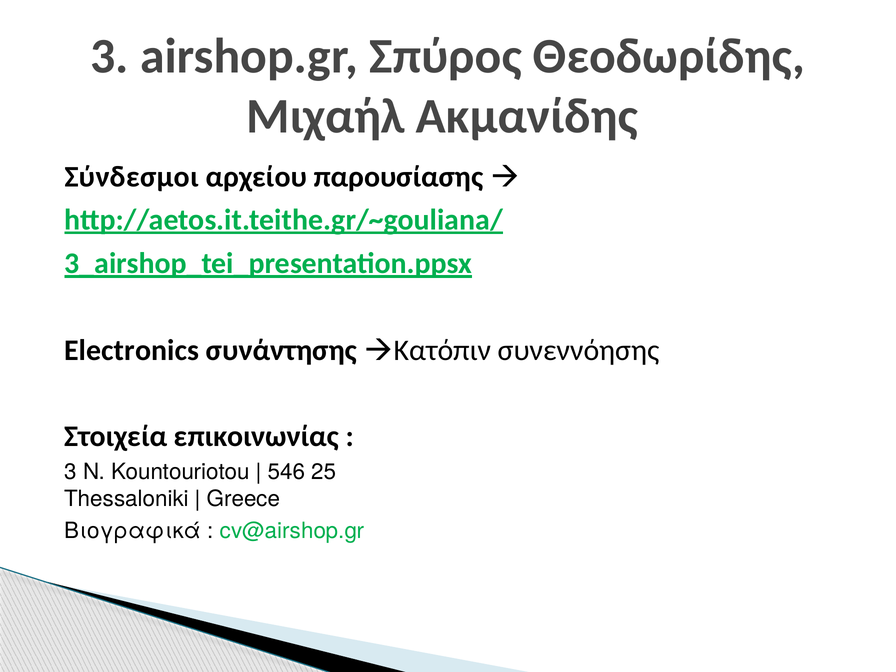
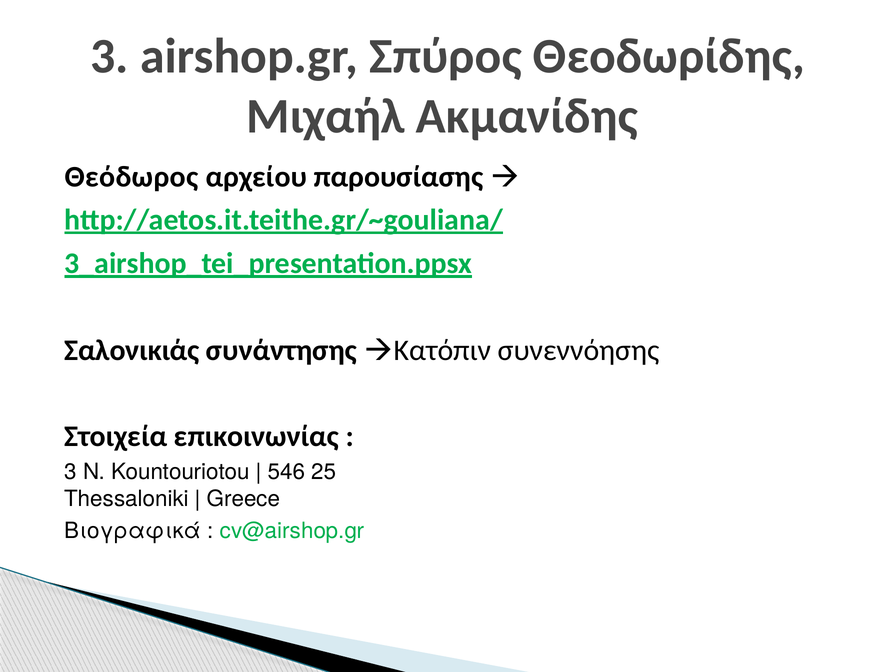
Σύνδεσμοι: Σύνδεσμοι -> Θεόδωρος
Electronics: Electronics -> Σαλονικιάς
